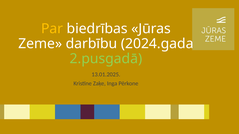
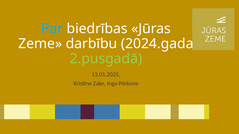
Par colour: yellow -> light blue
